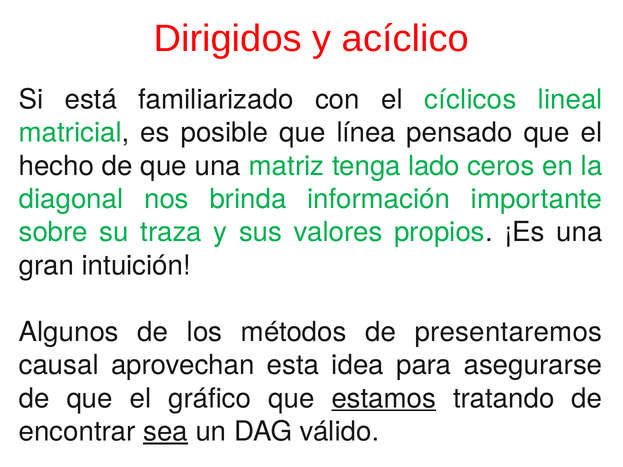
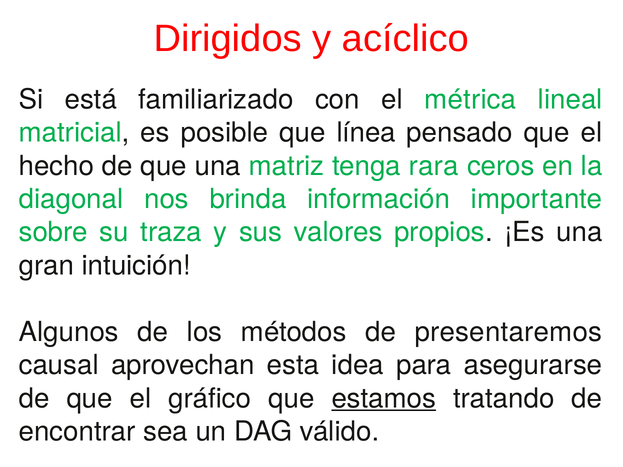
cíclicos: cíclicos -> métrica
lado: lado -> rara
sea underline: present -> none
